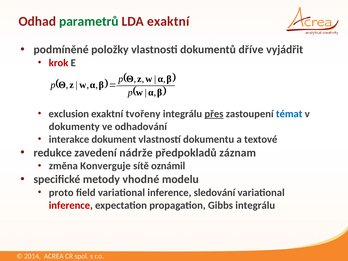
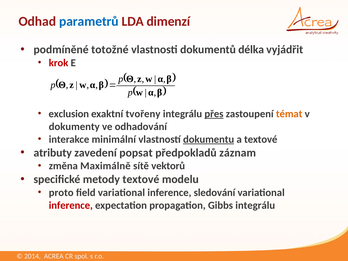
parametrů colour: green -> blue
LDA exaktní: exaktní -> dimenzí
položky: položky -> totožné
dříve: dříve -> délka
témat colour: blue -> orange
dokument: dokument -> minimální
dokumentu underline: none -> present
redukce: redukce -> atributy
nádrže: nádrže -> popsat
Konverguje: Konverguje -> Maximálně
oznámil: oznámil -> vektorů
metody vhodné: vhodné -> textové
